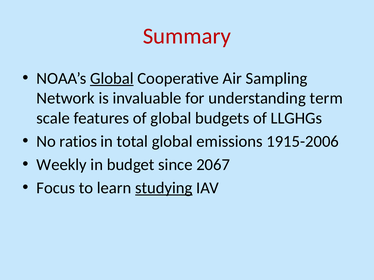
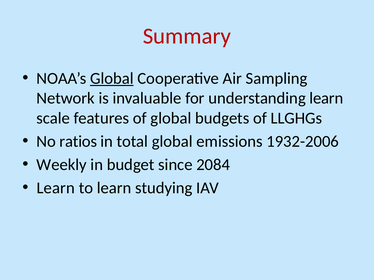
understanding term: term -> learn
1915-2006: 1915-2006 -> 1932-2006
2067: 2067 -> 2084
Focus at (56, 188): Focus -> Learn
studying underline: present -> none
